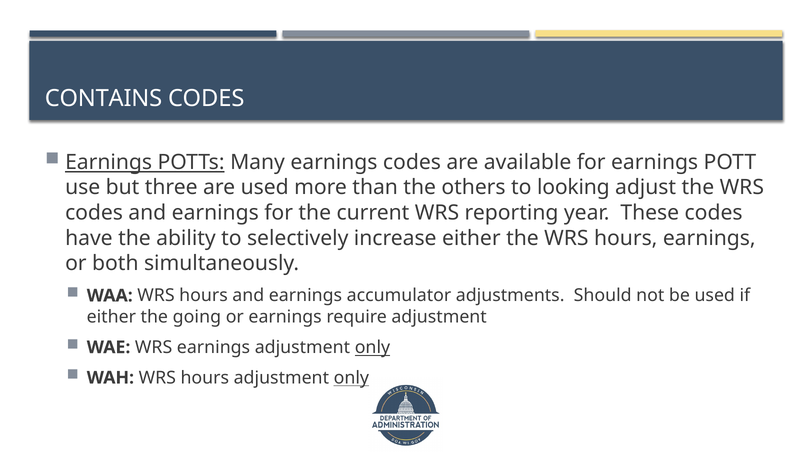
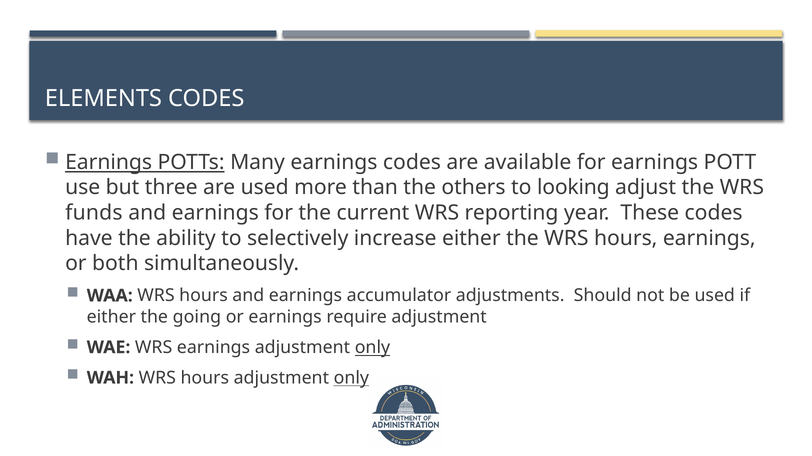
CONTAINS: CONTAINS -> ELEMENTS
codes at (94, 213): codes -> funds
